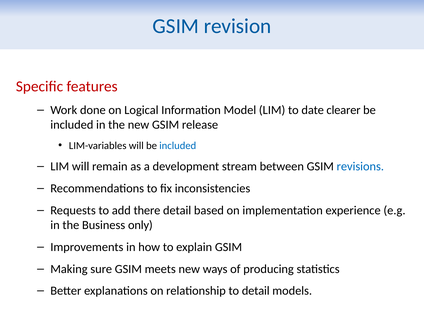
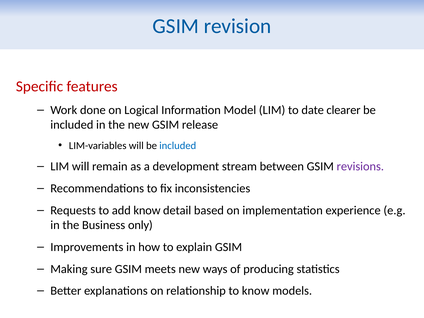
revisions colour: blue -> purple
add there: there -> know
to detail: detail -> know
